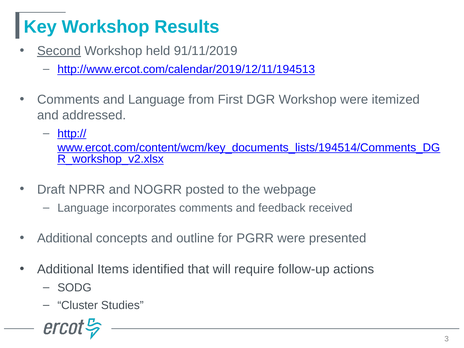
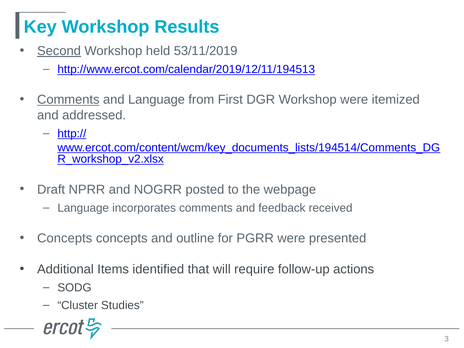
91/11/2019: 91/11/2019 -> 53/11/2019
Comments at (68, 100) underline: none -> present
Additional at (65, 238): Additional -> Concepts
